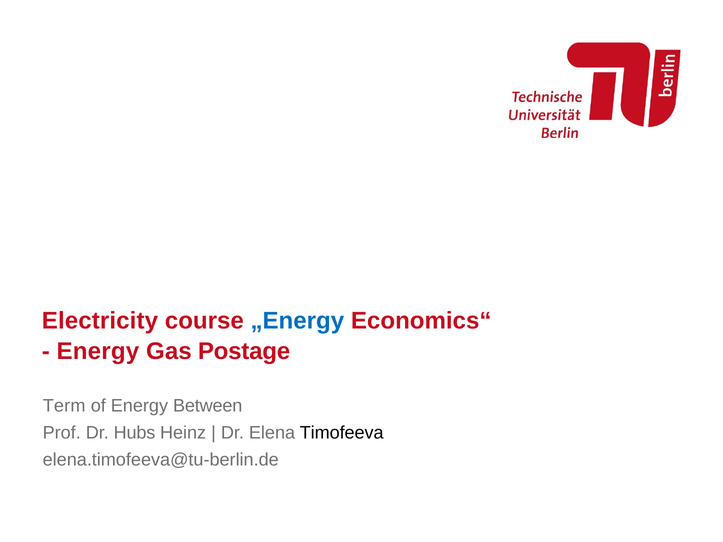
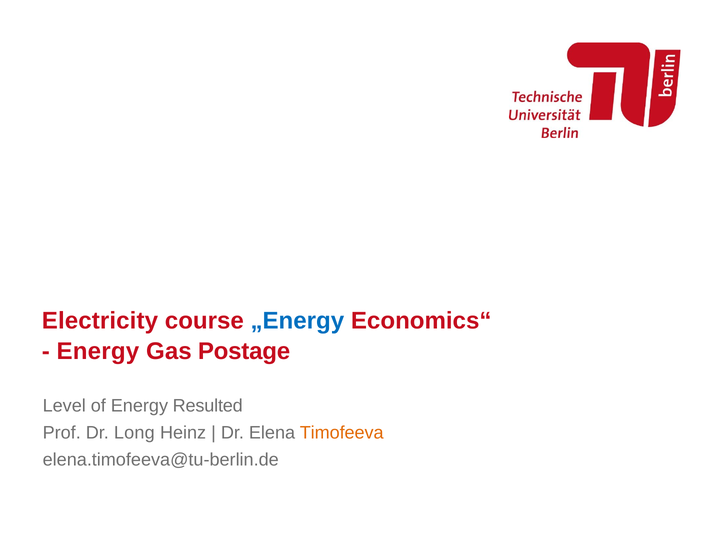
Term: Term -> Level
Between: Between -> Resulted
Hubs: Hubs -> Long
Timofeeva colour: black -> orange
